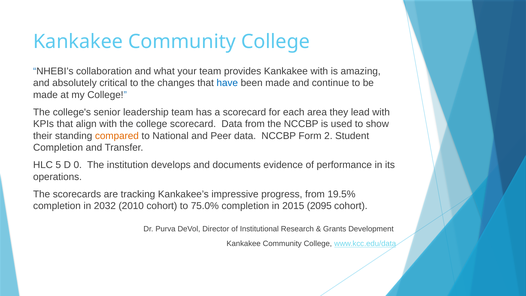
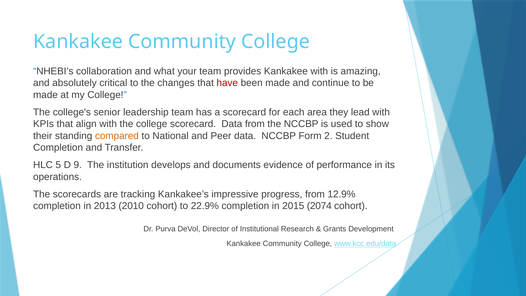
have colour: blue -> red
0: 0 -> 9
19.5%: 19.5% -> 12.9%
2032: 2032 -> 2013
75.0%: 75.0% -> 22.9%
2095: 2095 -> 2074
